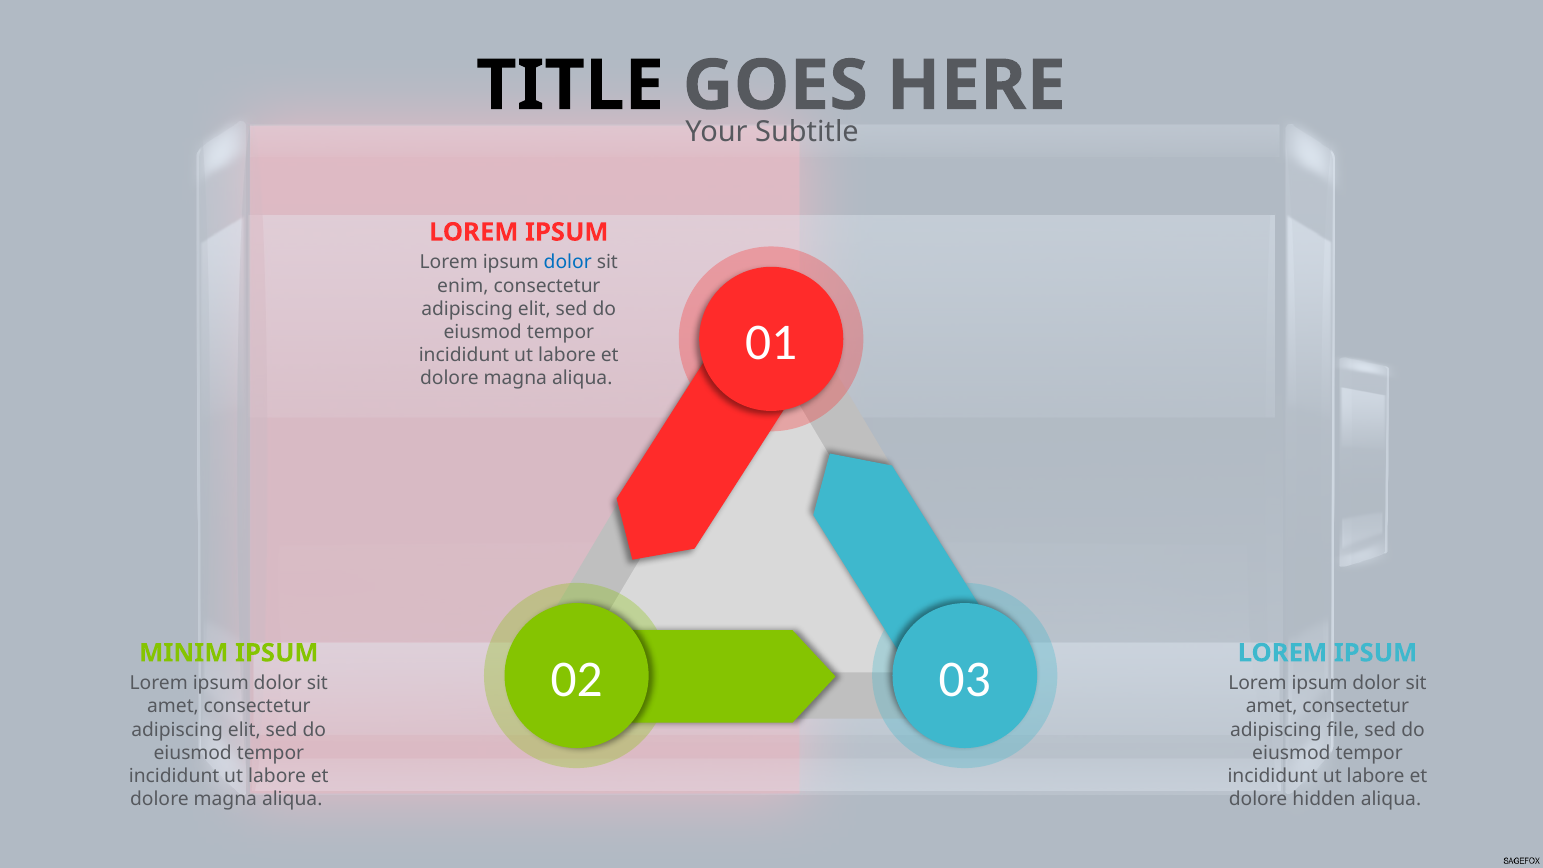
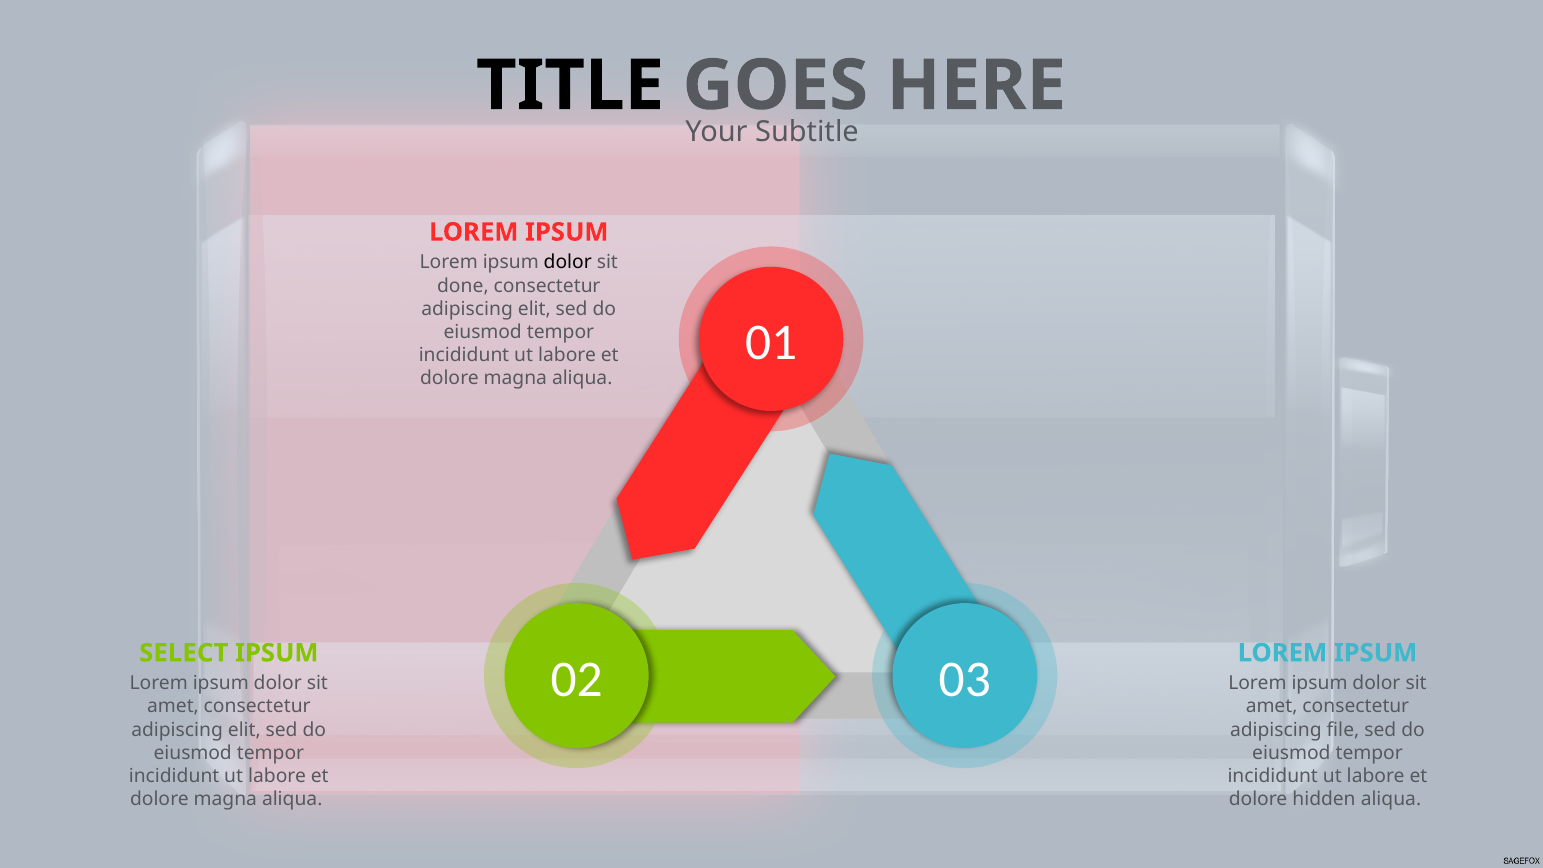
dolor at (568, 263) colour: blue -> black
enim: enim -> done
MINIM: MINIM -> SELECT
